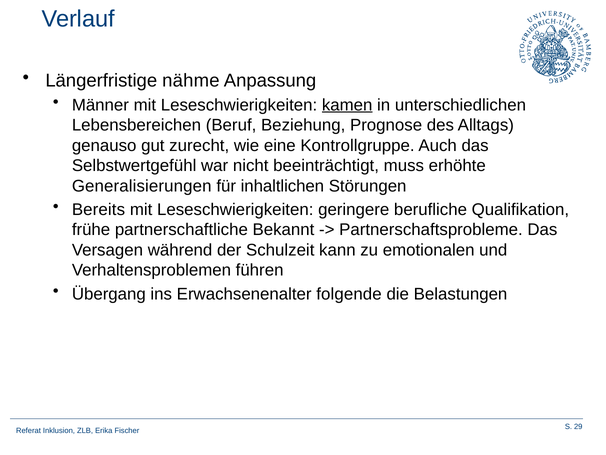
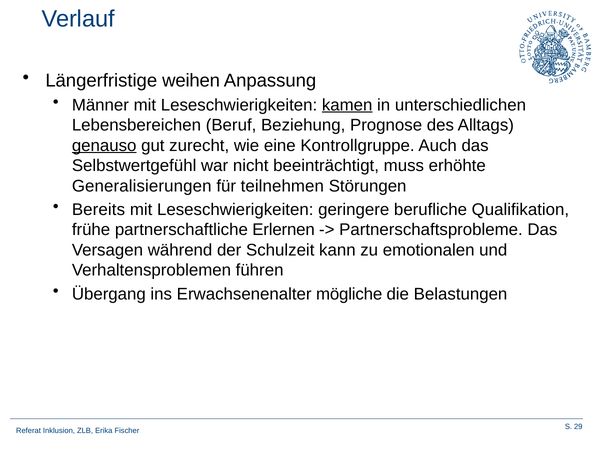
nähme: nähme -> weihen
genauso underline: none -> present
inhaltlichen: inhaltlichen -> teilnehmen
Bekannt: Bekannt -> Erlernen
folgende: folgende -> mögliche
